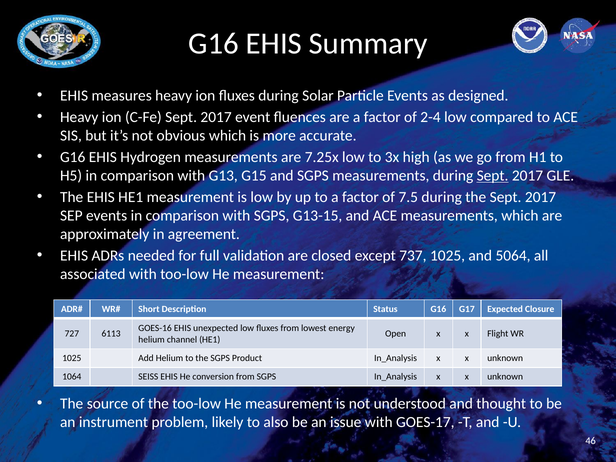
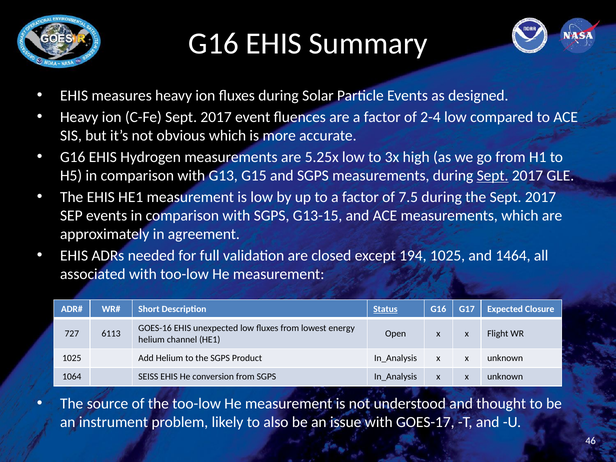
7.25x: 7.25x -> 5.25x
737: 737 -> 194
5064: 5064 -> 1464
Status underline: none -> present
